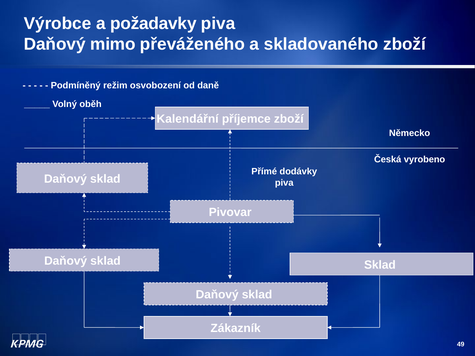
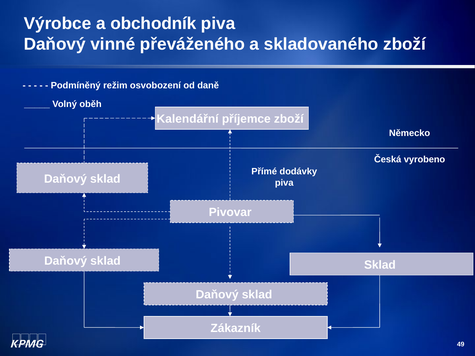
požadavky: požadavky -> obchodník
mimo: mimo -> vinné
